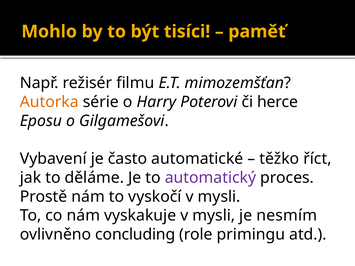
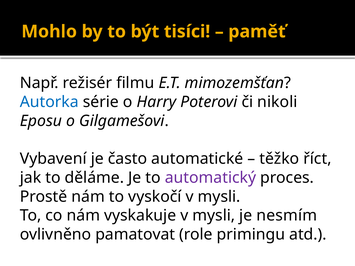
Autorka colour: orange -> blue
herce: herce -> nikoli
concluding: concluding -> pamatovat
